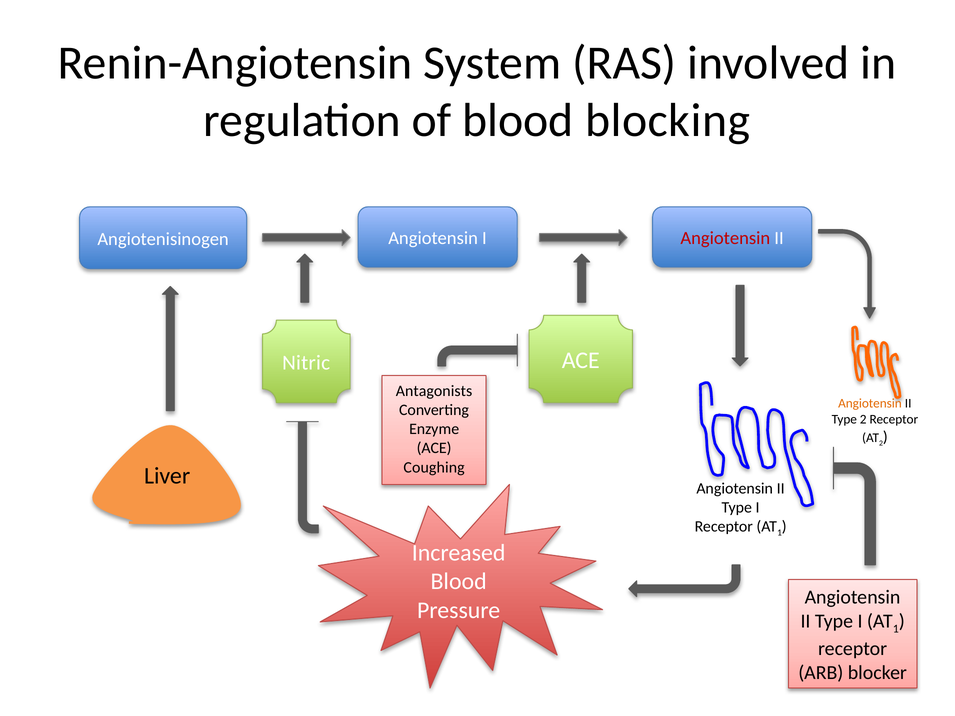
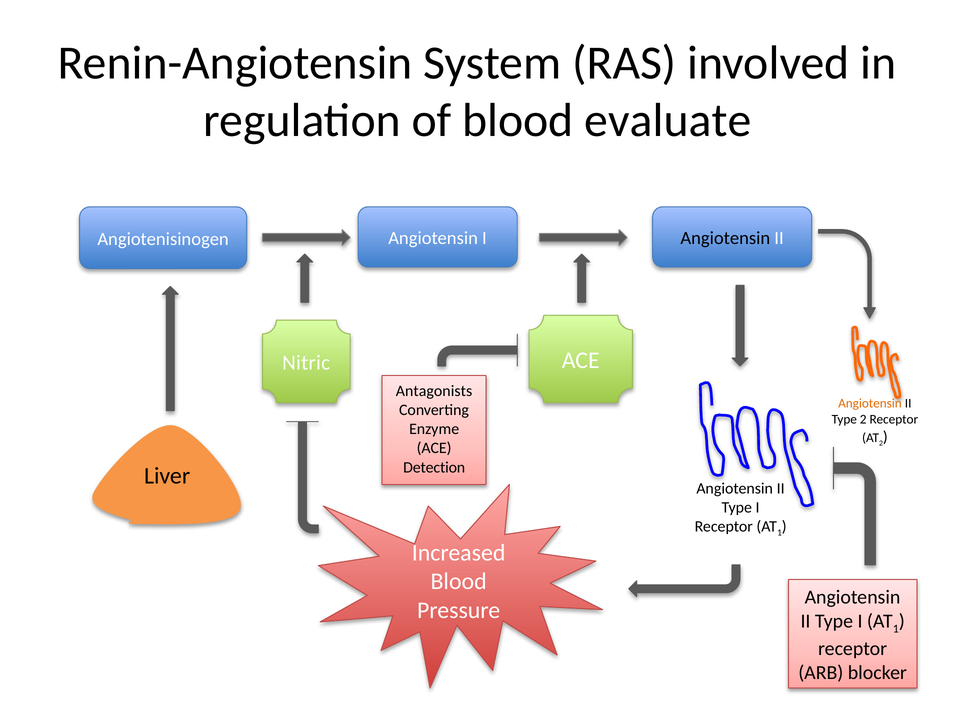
blocking: blocking -> evaluate
Angiotensin at (725, 238) colour: red -> black
Coughing: Coughing -> Detection
